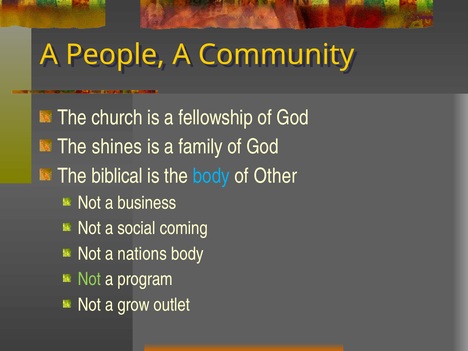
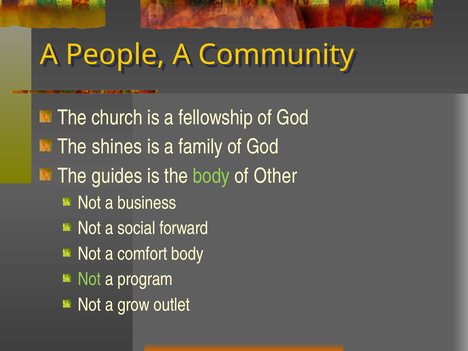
biblical: biblical -> guides
body at (211, 176) colour: light blue -> light green
coming: coming -> forward
nations: nations -> comfort
